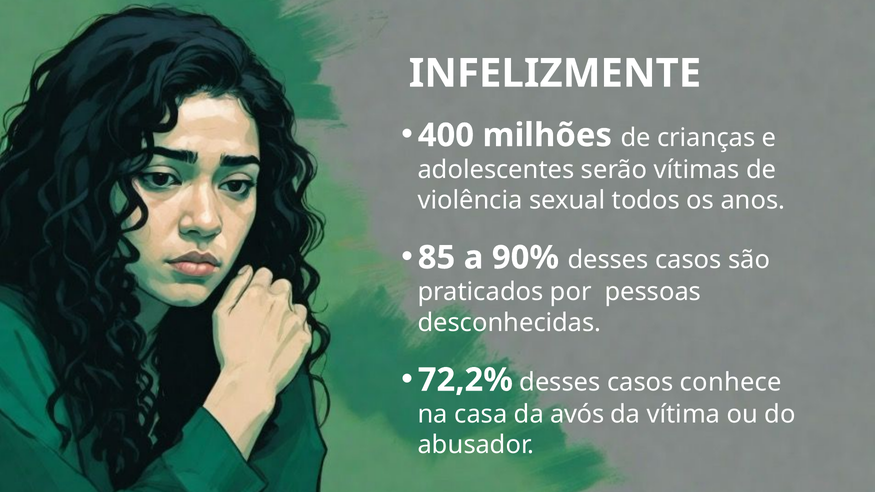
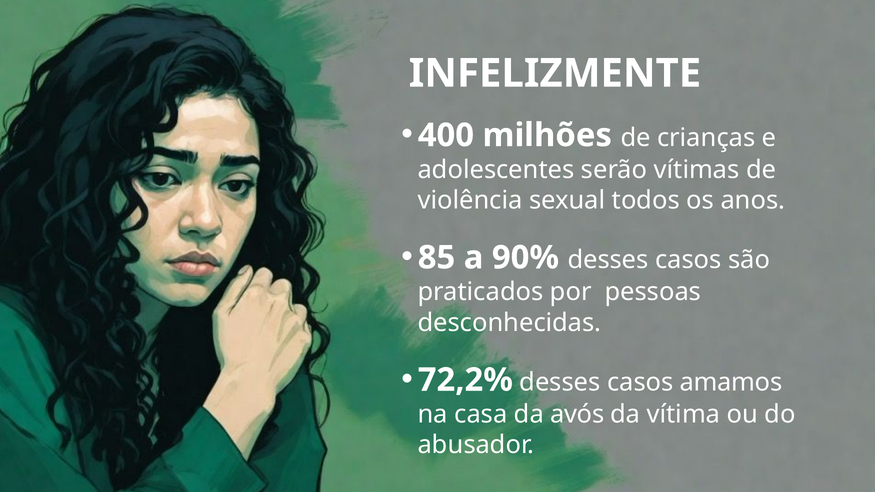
conhece: conhece -> amamos
